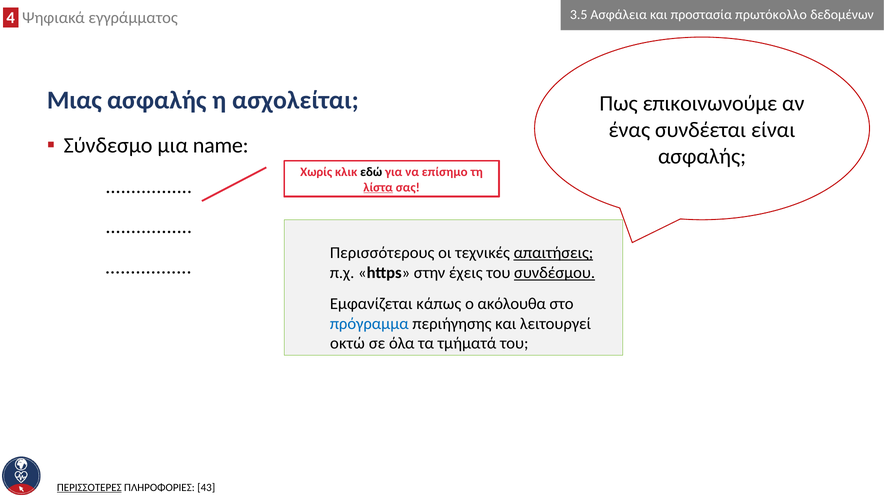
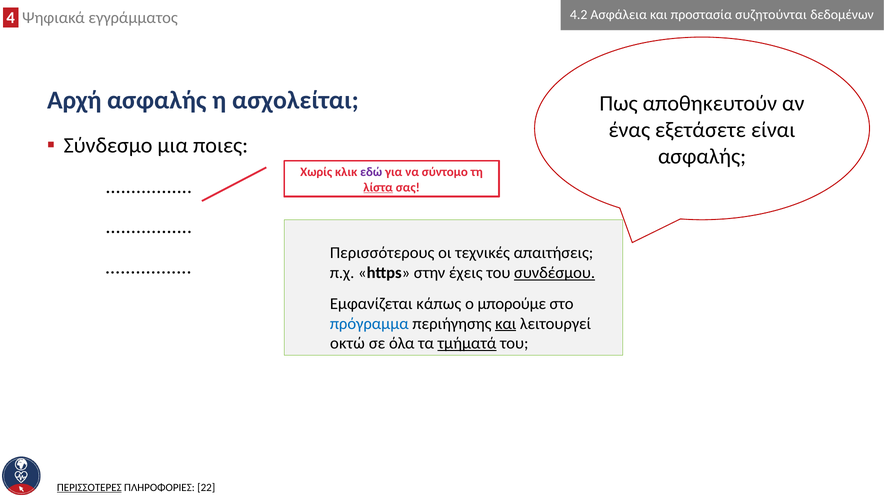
3.5: 3.5 -> 4.2
πρωτόκολλο: πρωτόκολλο -> συζητούνται
Μιας: Μιας -> Αρχή
επικοινωνούμε: επικοινωνούμε -> αποθηκευτούν
συνδέεται: συνδέεται -> εξετάσετε
name: name -> ποιες
εδώ colour: black -> purple
επίσημο: επίσημο -> σύντομο
απαιτήσεις underline: present -> none
ακόλουθα: ακόλουθα -> μπορούμε
και at (506, 324) underline: none -> present
τμήματά underline: none -> present
43: 43 -> 22
